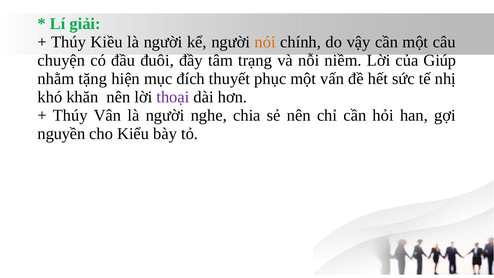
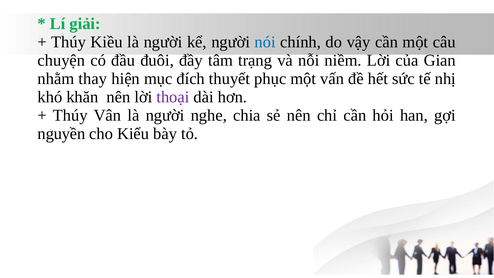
nói colour: orange -> blue
Giúp: Giúp -> Gian
tặng: tặng -> thay
